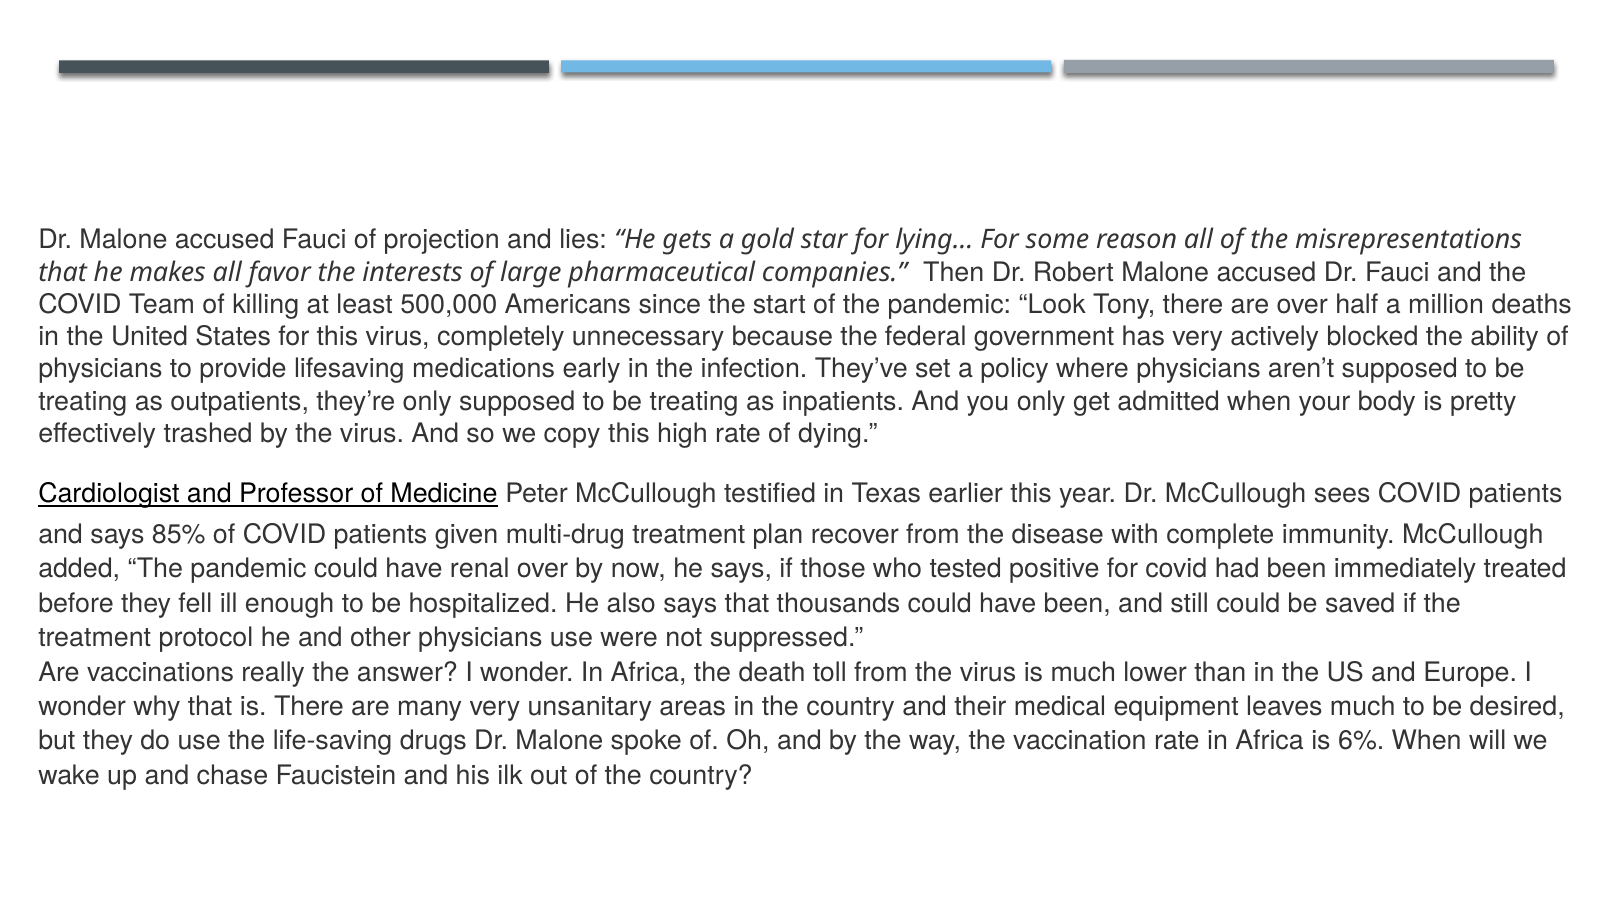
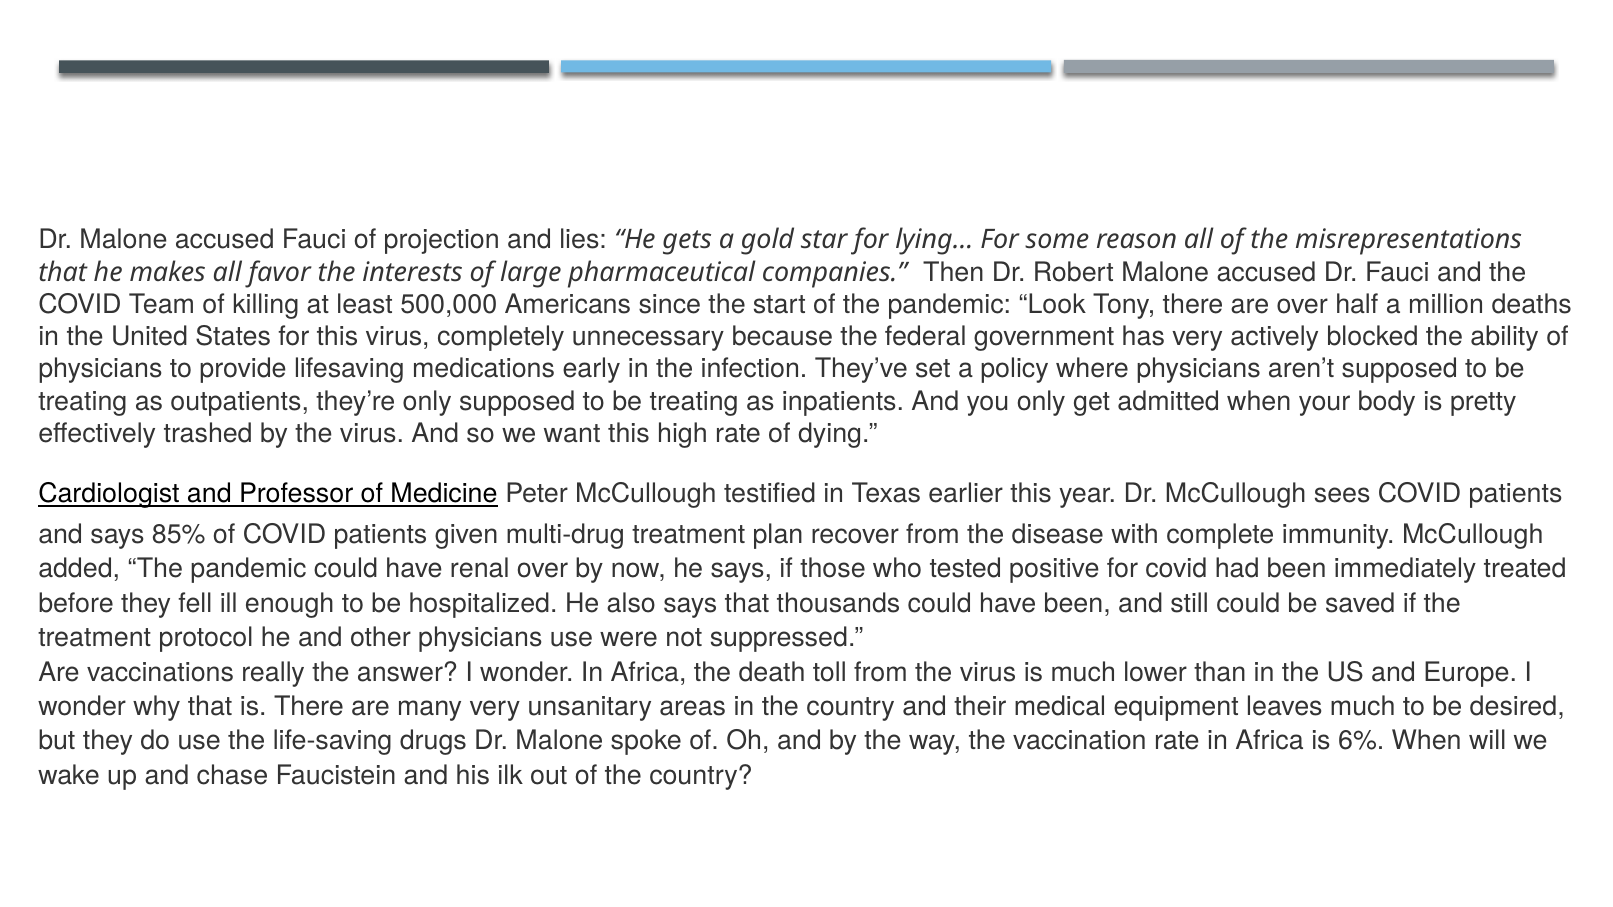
copy: copy -> want
